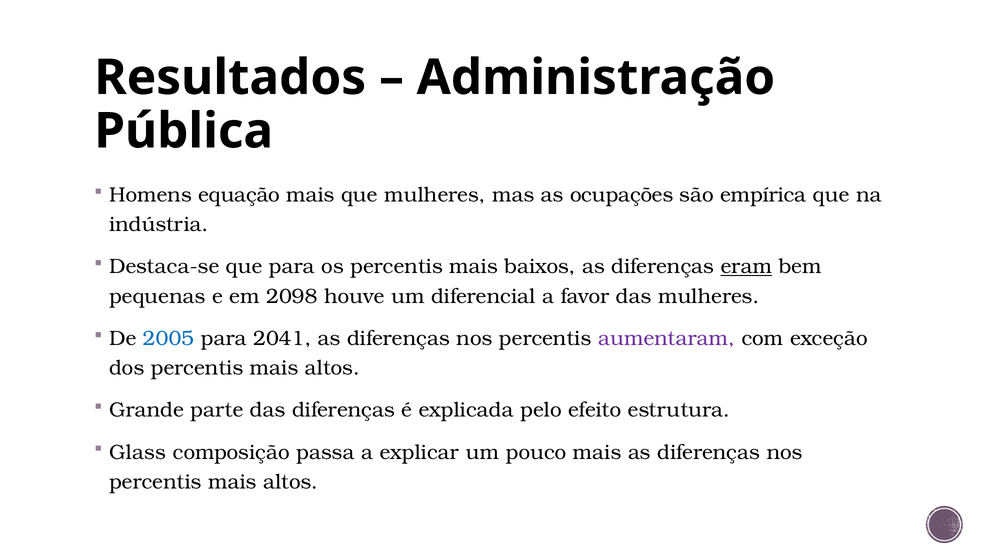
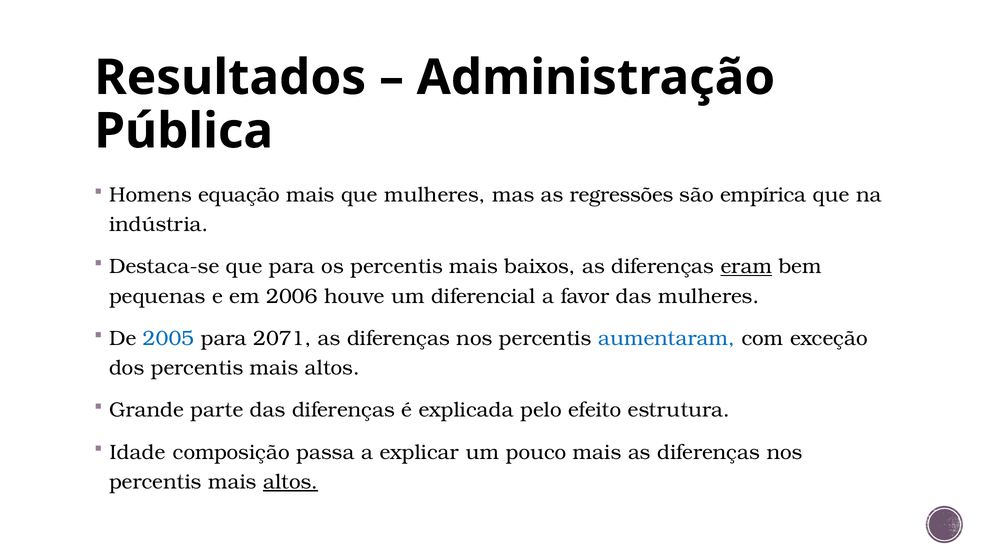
ocupações: ocupações -> regressões
2098: 2098 -> 2006
2041: 2041 -> 2071
aumentaram colour: purple -> blue
Glass: Glass -> Idade
altos at (290, 482) underline: none -> present
